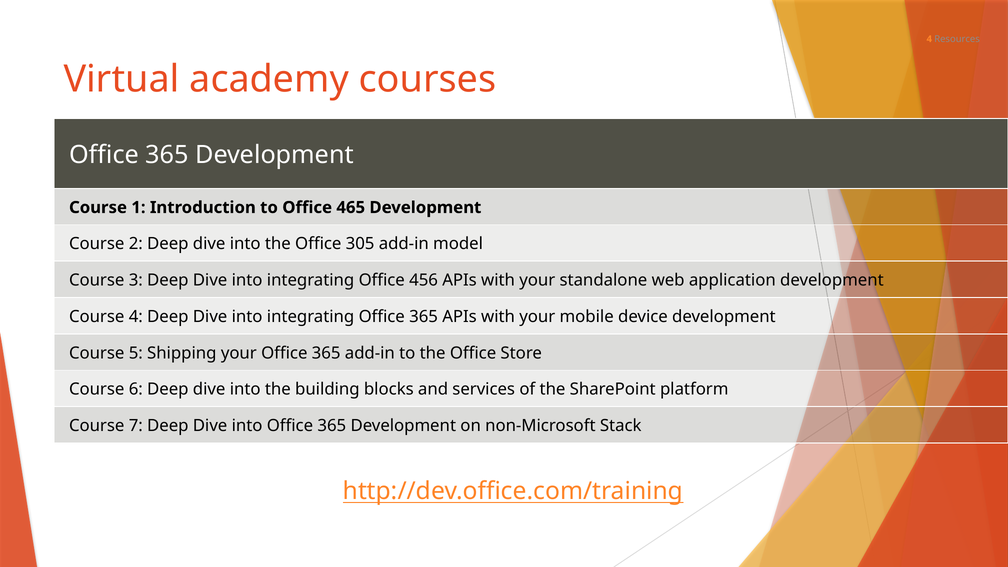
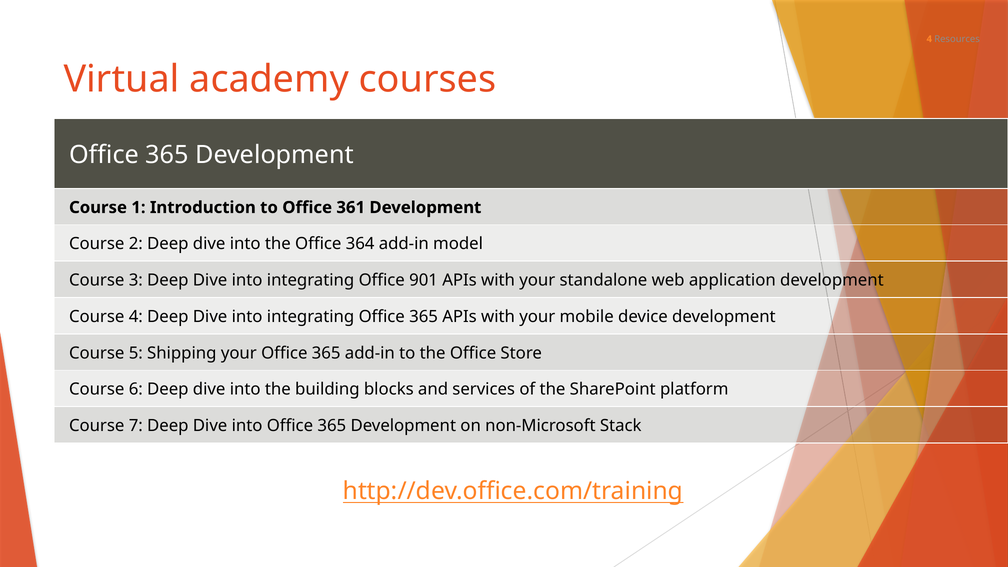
465: 465 -> 361
305: 305 -> 364
456: 456 -> 901
